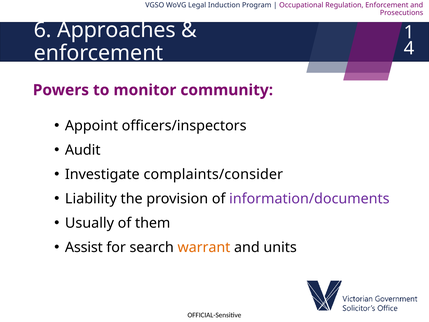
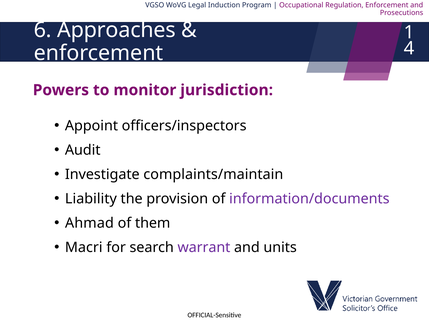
community: community -> jurisdiction
complaints/consider: complaints/consider -> complaints/maintain
Usually: Usually -> Ahmad
Assist: Assist -> Macri
warrant colour: orange -> purple
